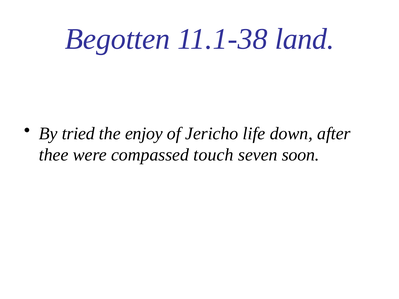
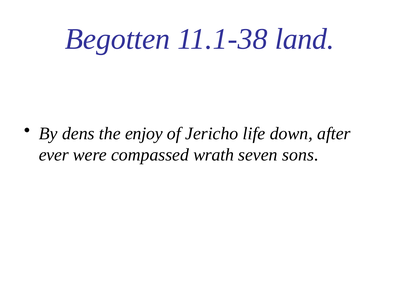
tried: tried -> dens
thee: thee -> ever
touch: touch -> wrath
soon: soon -> sons
